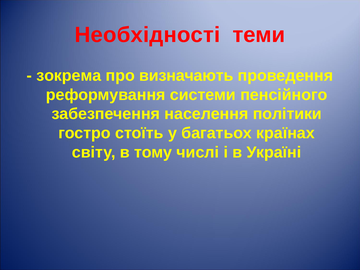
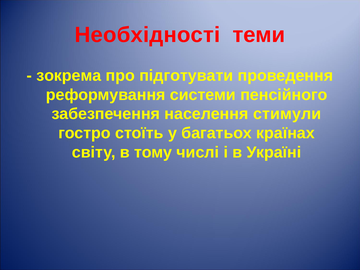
визначають: визначають -> підготувати
політики: політики -> стимули
